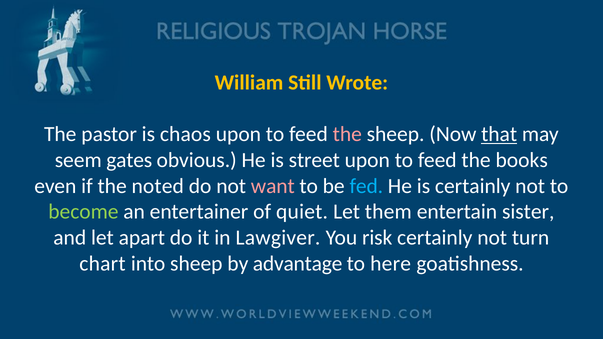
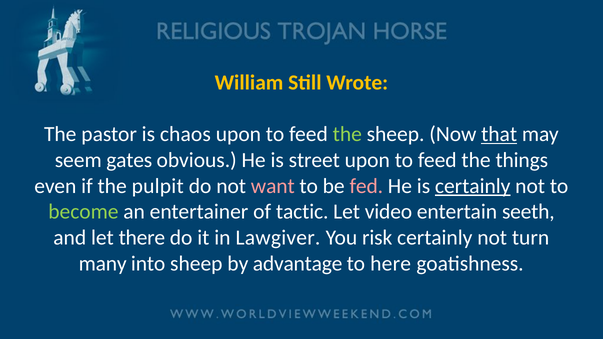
the at (347, 134) colour: pink -> light green
books: books -> things
noted: noted -> pulpit
fed colour: light blue -> pink
certainly at (473, 186) underline: none -> present
quiet: quiet -> tactic
them: them -> video
sister: sister -> seeth
apart: apart -> there
chart: chart -> many
